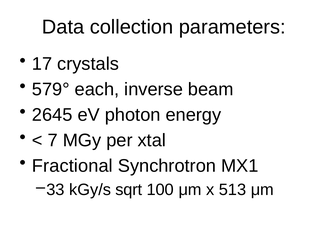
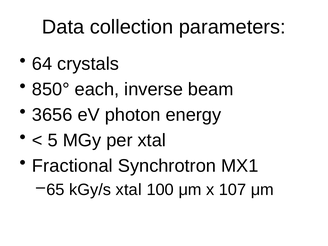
17: 17 -> 64
579°: 579° -> 850°
2645: 2645 -> 3656
7: 7 -> 5
33: 33 -> 65
kGy/s sqrt: sqrt -> xtal
513: 513 -> 107
